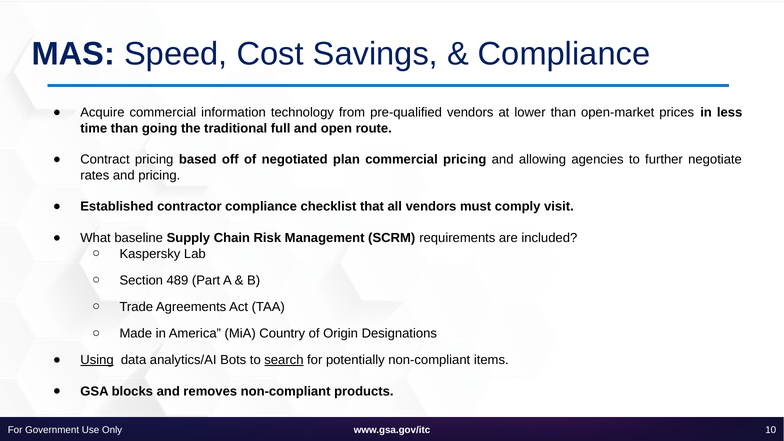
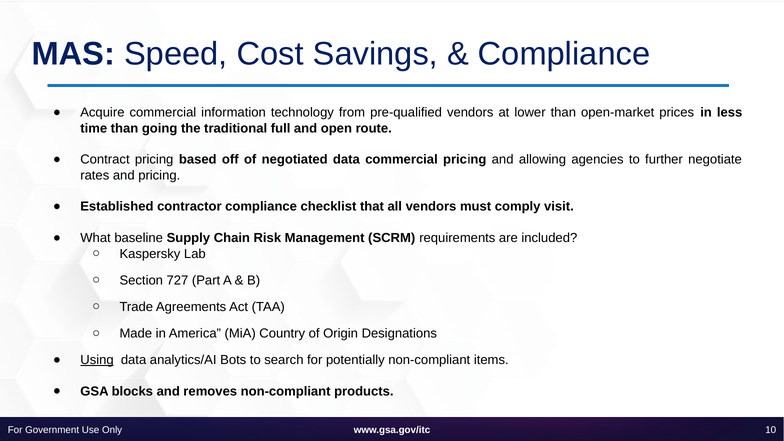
negotiated plan: plan -> data
489: 489 -> 727
search underline: present -> none
